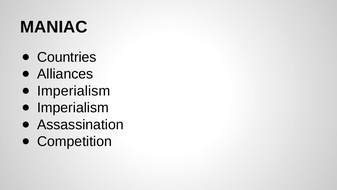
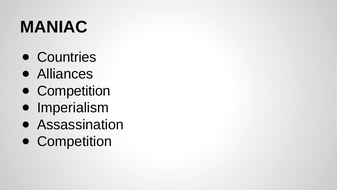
Imperialism at (74, 91): Imperialism -> Competition
